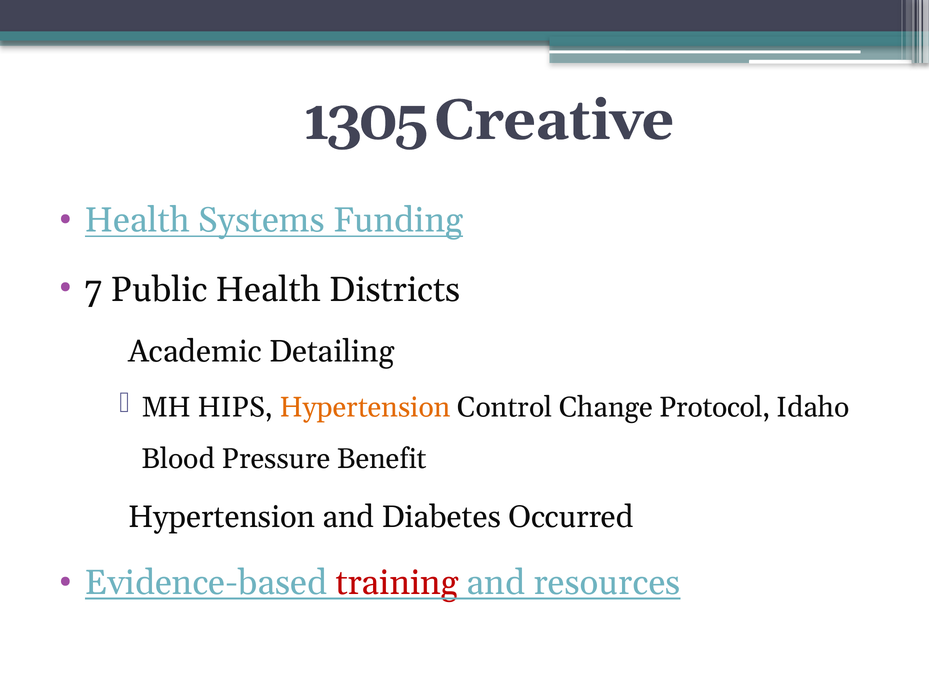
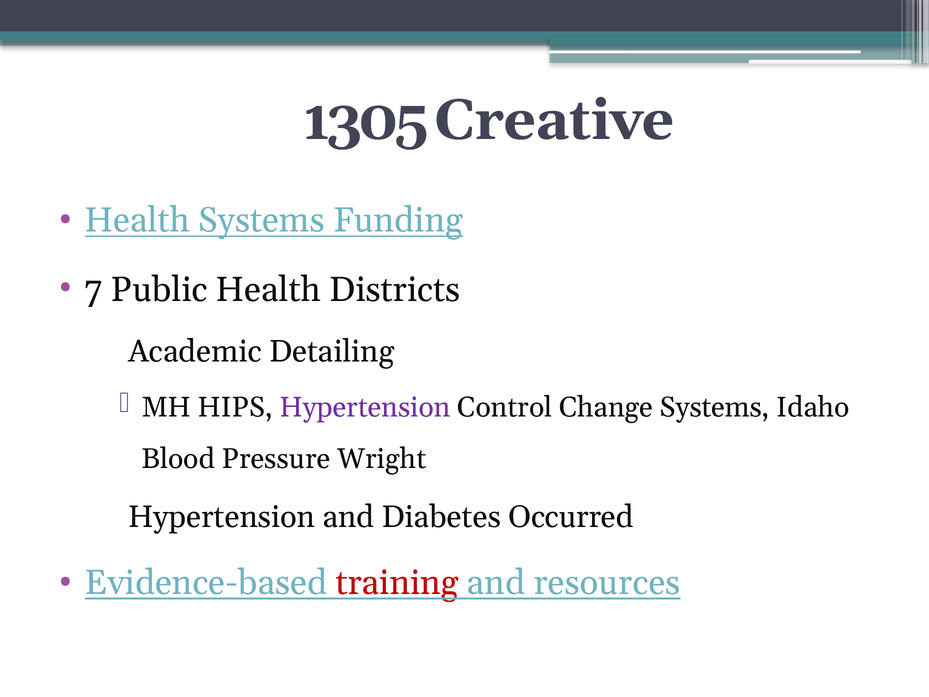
Hypertension at (365, 407) colour: orange -> purple
Change Protocol: Protocol -> Systems
Benefit: Benefit -> Wright
